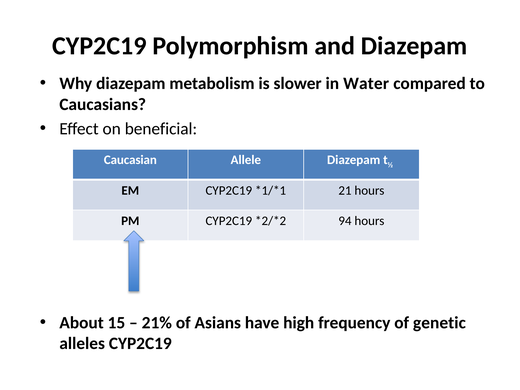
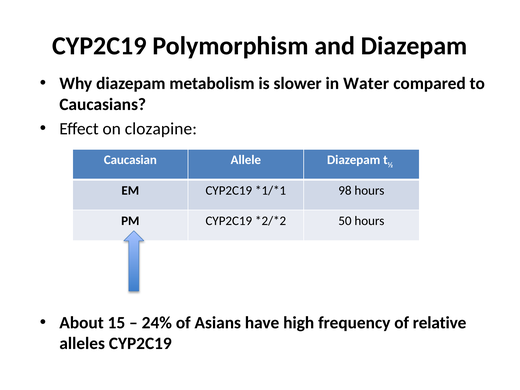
beneficial: beneficial -> clozapine
21: 21 -> 98
94: 94 -> 50
21%: 21% -> 24%
genetic: genetic -> relative
